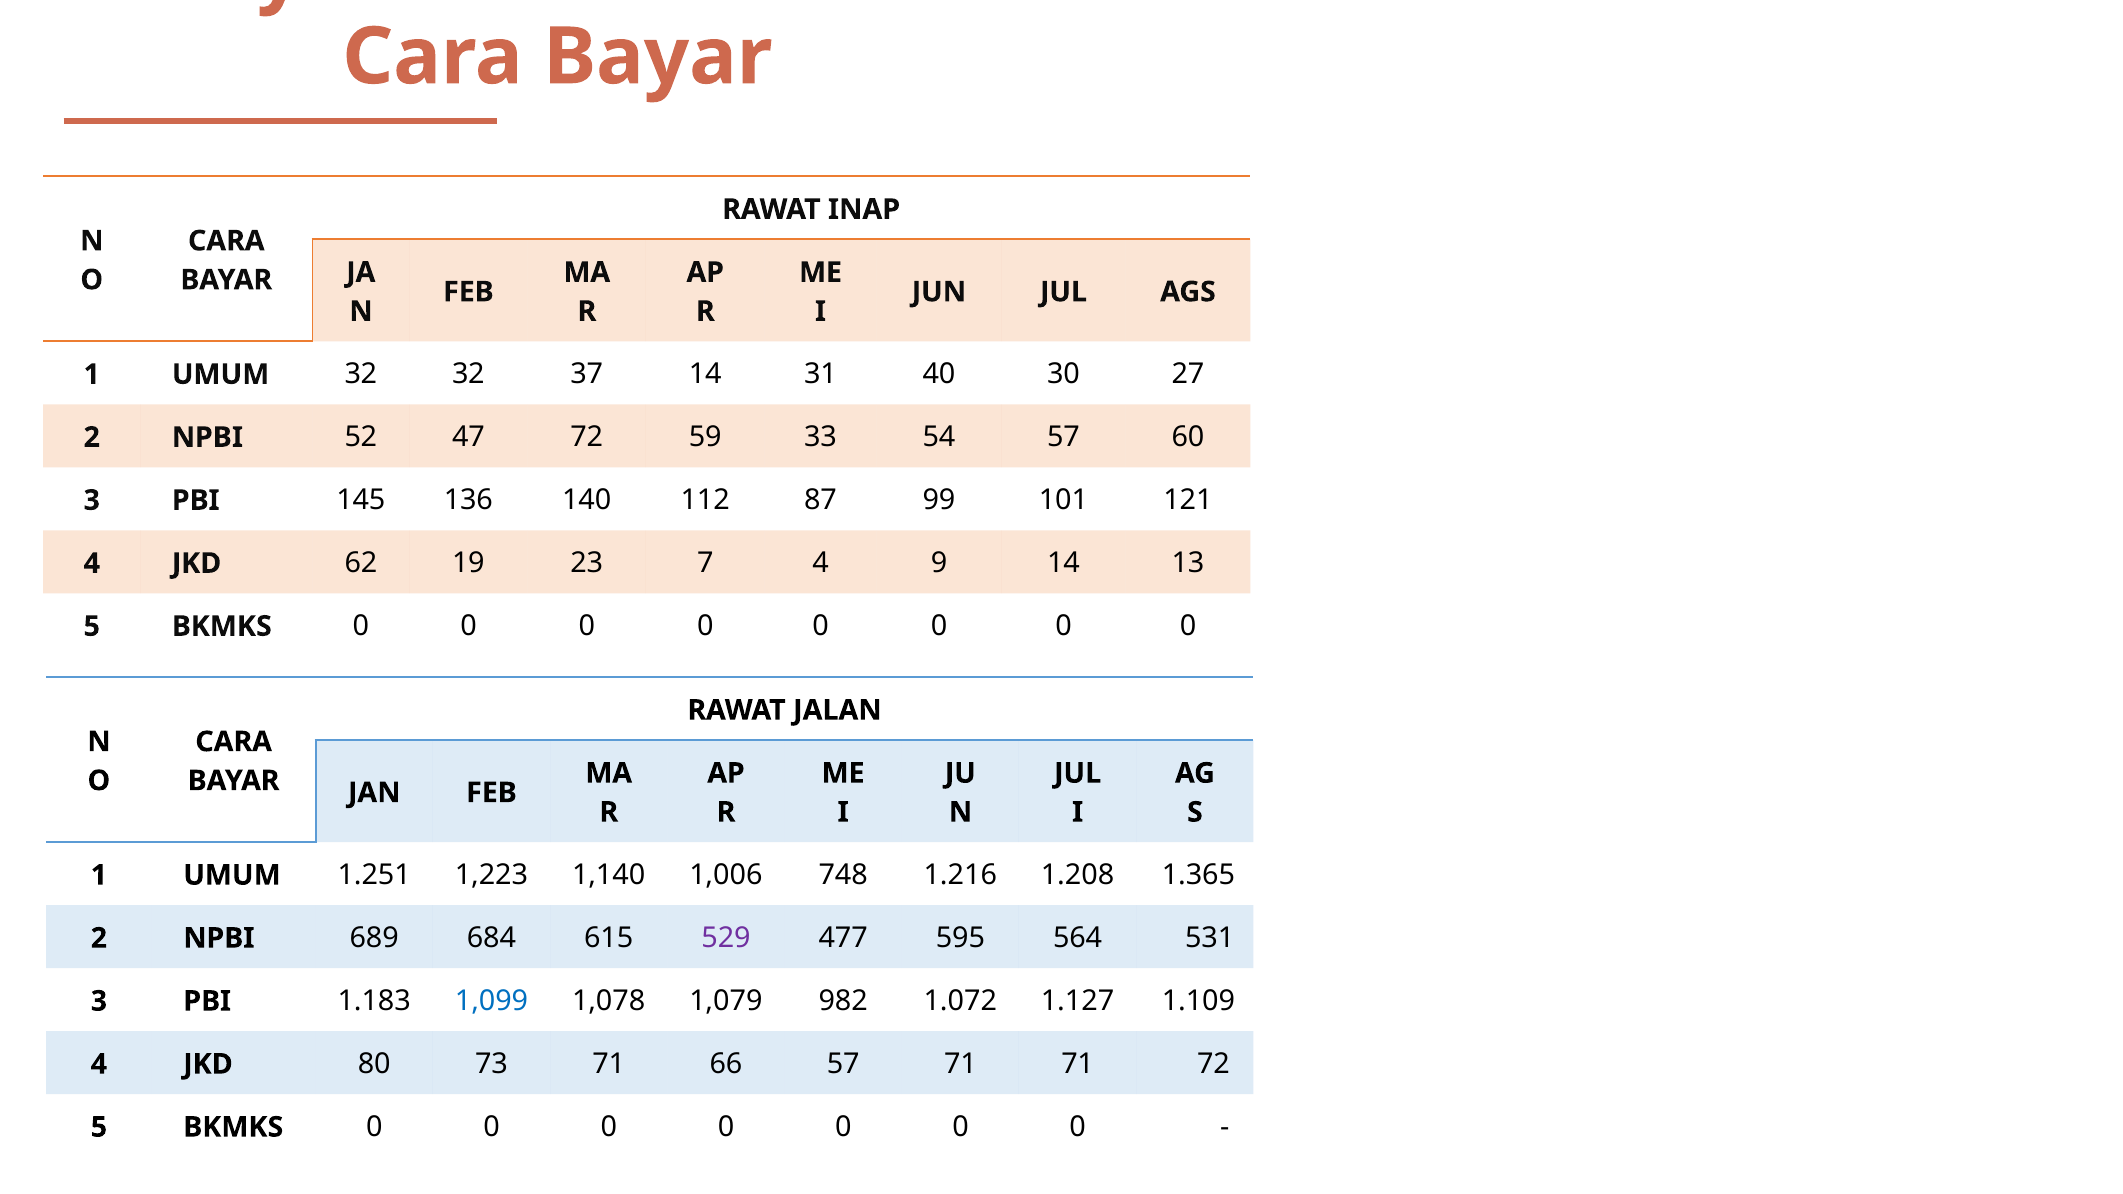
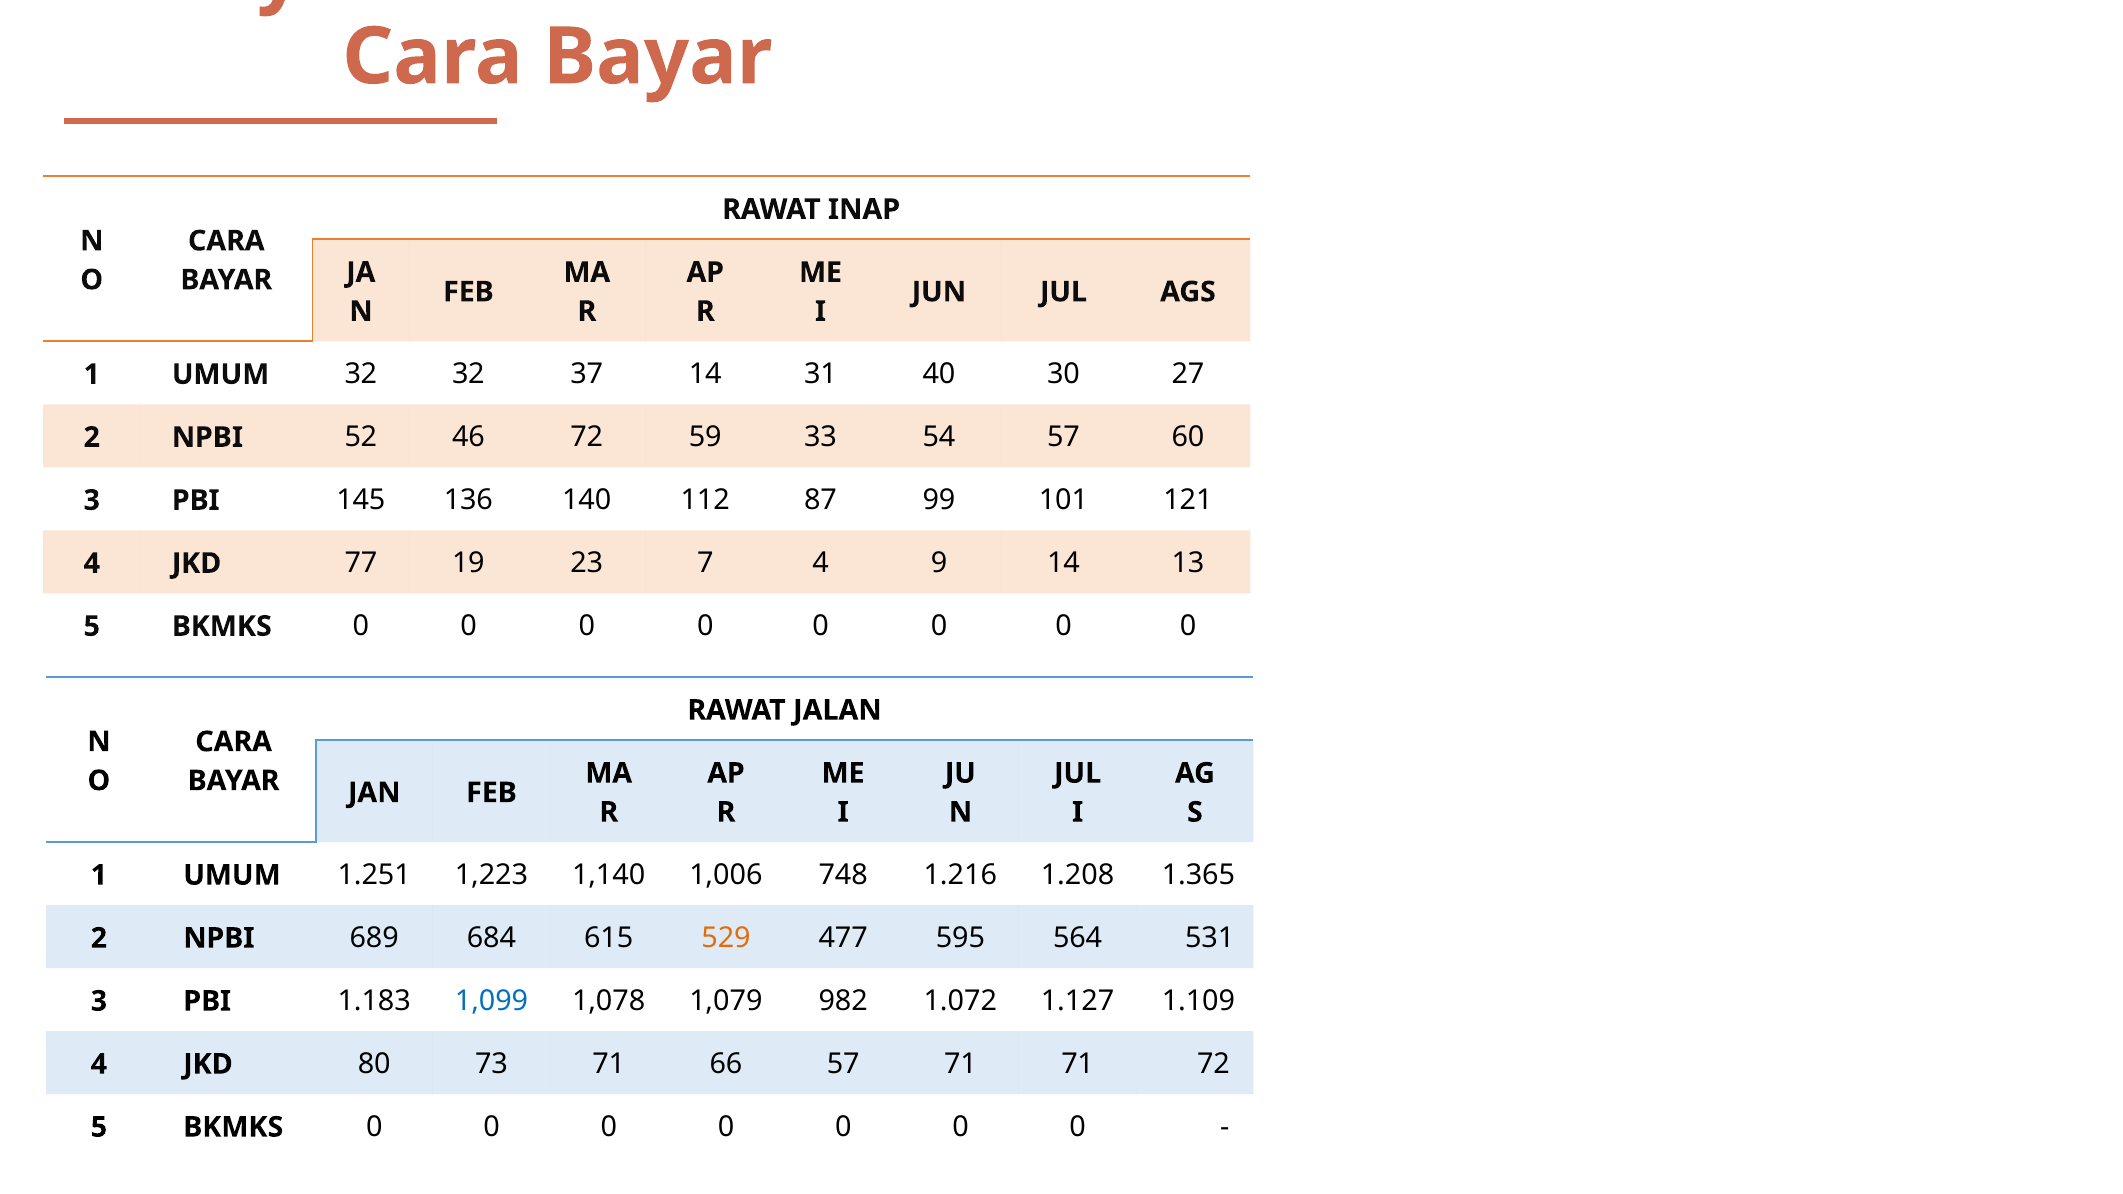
47: 47 -> 46
62: 62 -> 77
529 colour: purple -> orange
